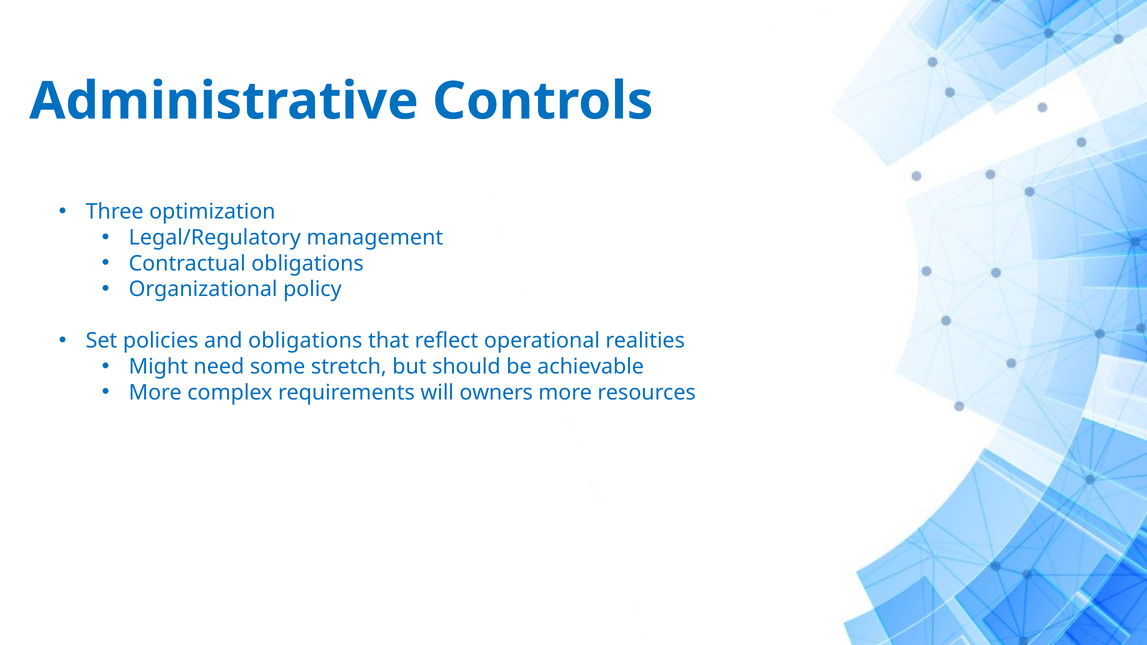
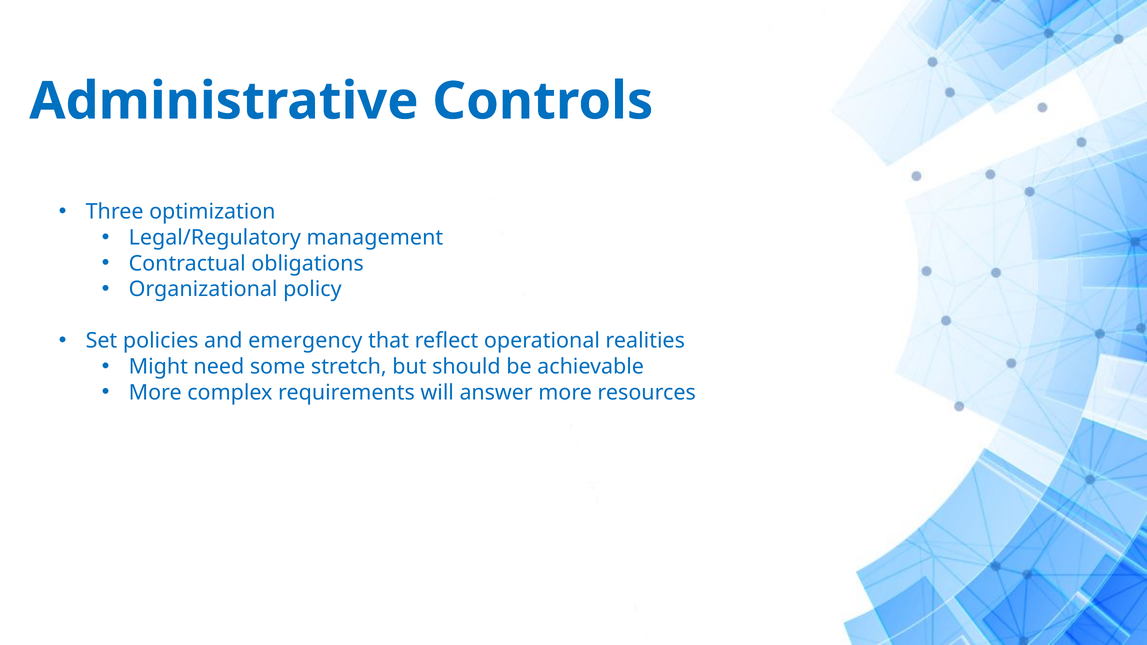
and obligations: obligations -> emergency
owners: owners -> answer
